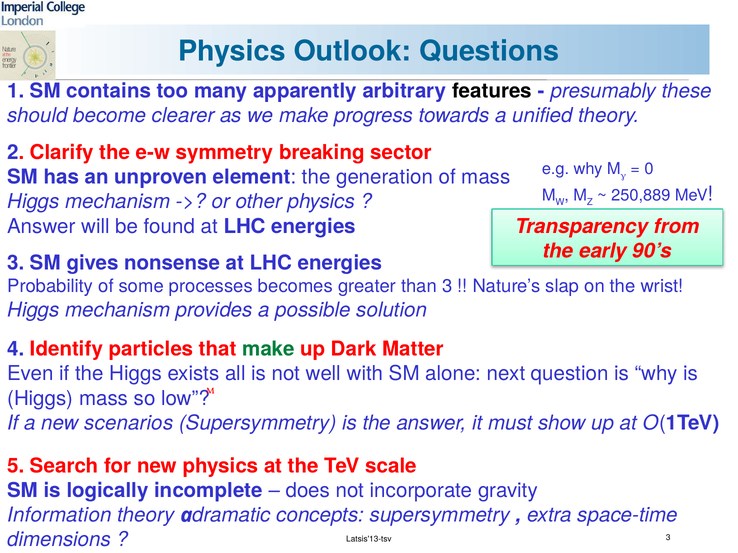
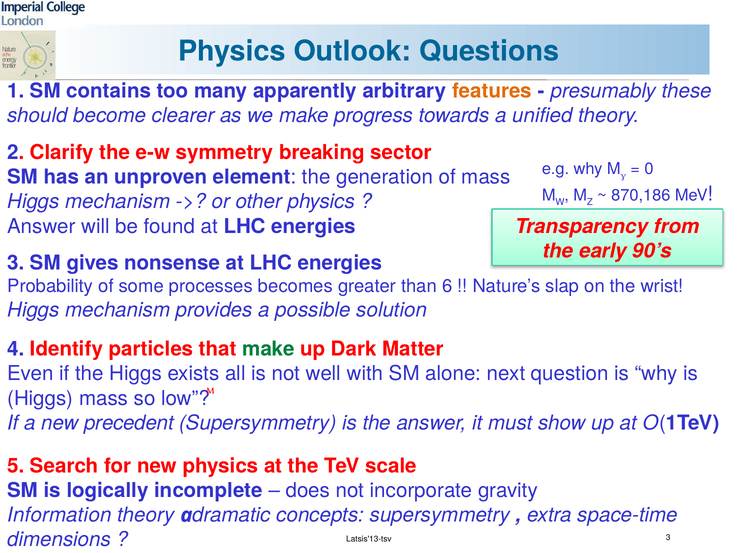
features colour: black -> orange
250,889: 250,889 -> 870,186
than 3: 3 -> 6
scenarios: scenarios -> precedent
